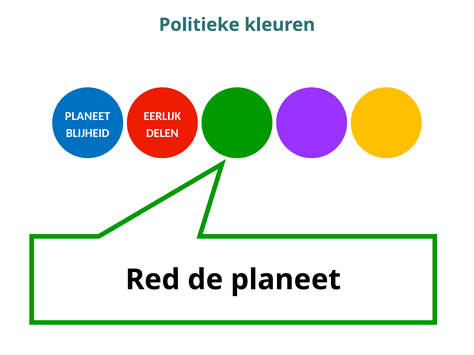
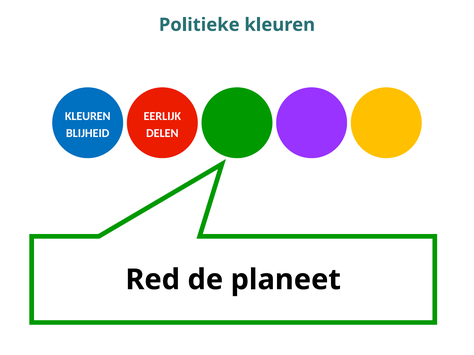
PLANEET at (88, 116): PLANEET -> KLEUREN
